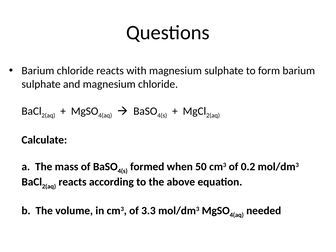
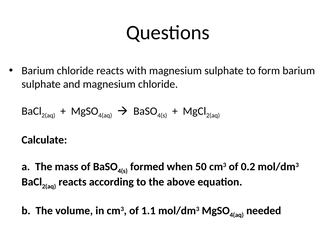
3.3: 3.3 -> 1.1
